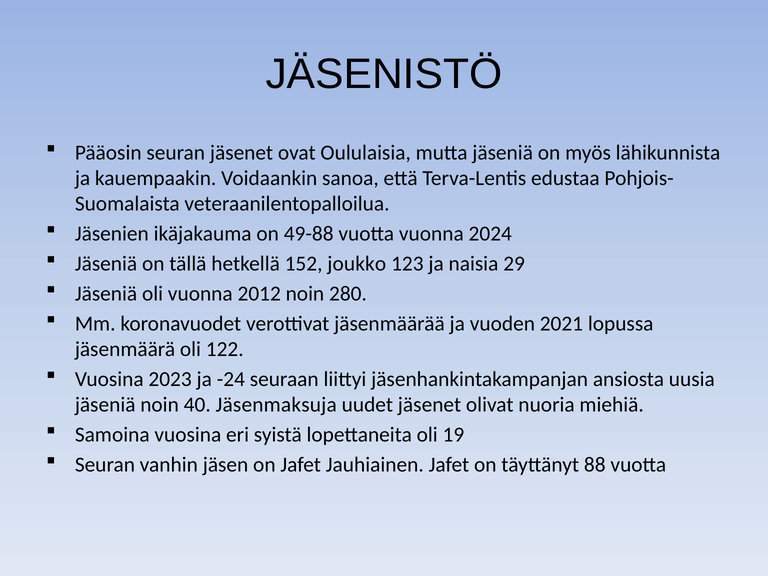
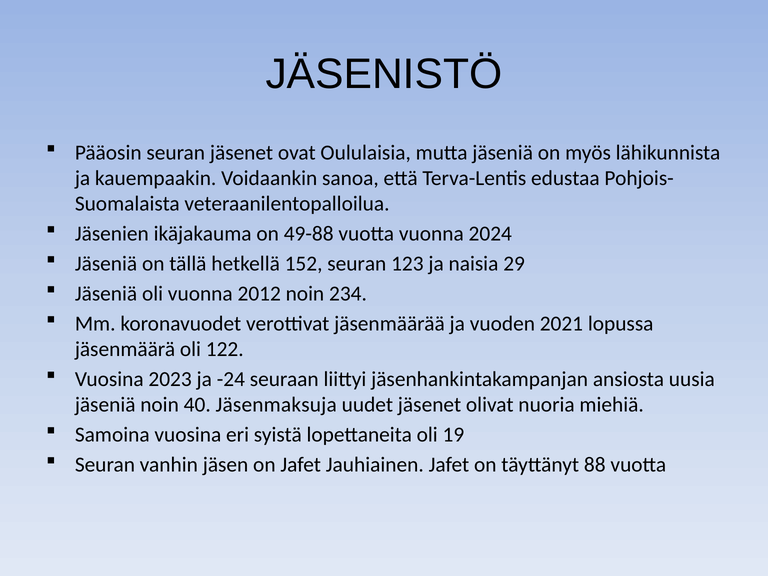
152 joukko: joukko -> seuran
280: 280 -> 234
